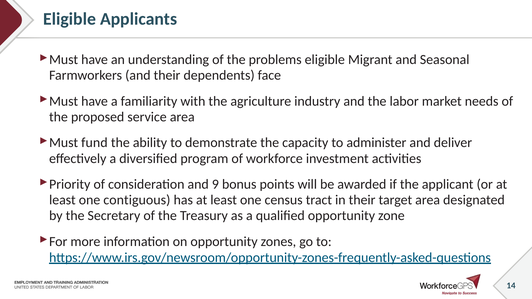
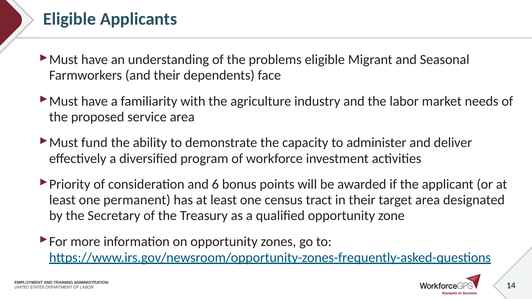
9: 9 -> 6
contiguous: contiguous -> permanent
